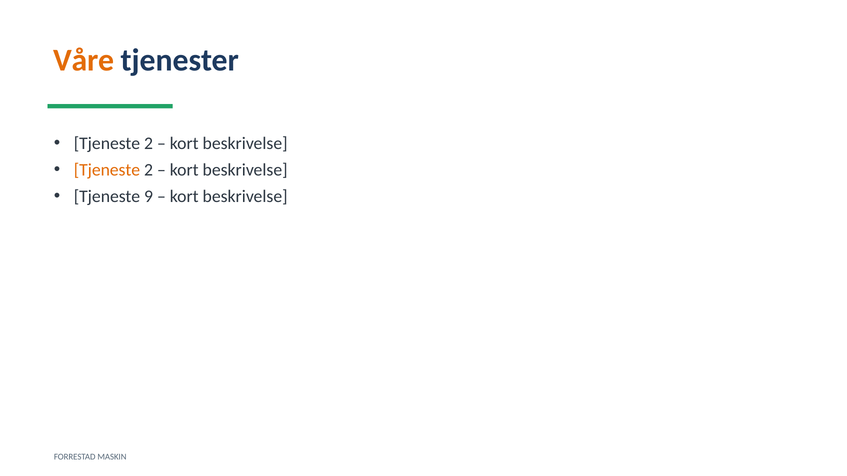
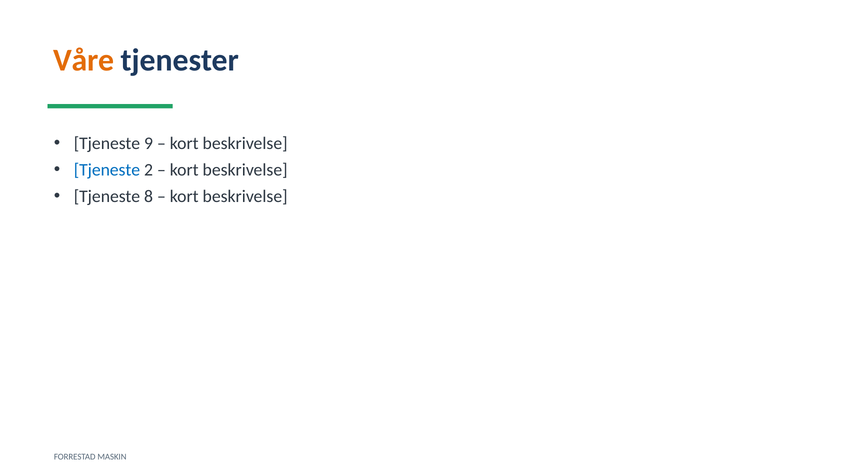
2 at (148, 143): 2 -> 9
Tjeneste at (107, 170) colour: orange -> blue
9: 9 -> 8
